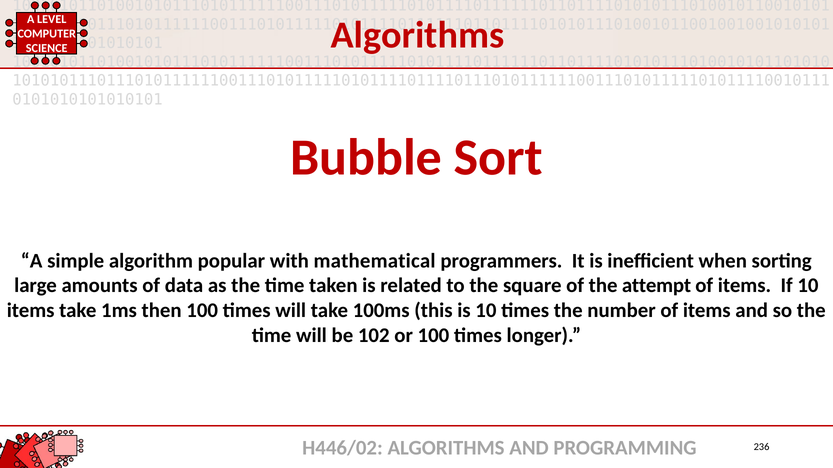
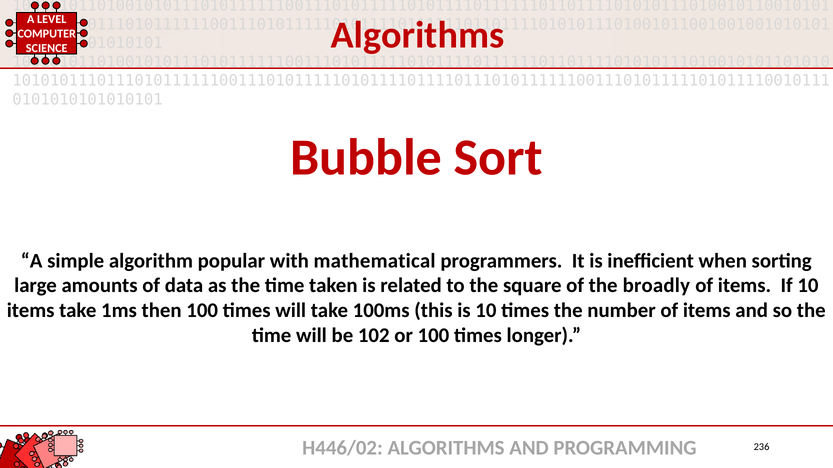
attempt: attempt -> broadly
